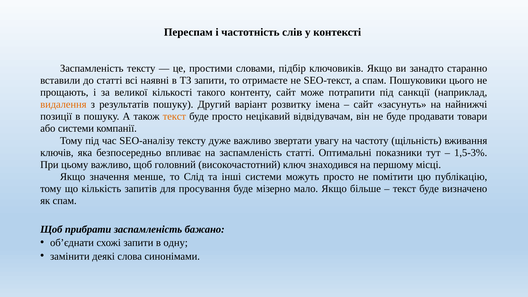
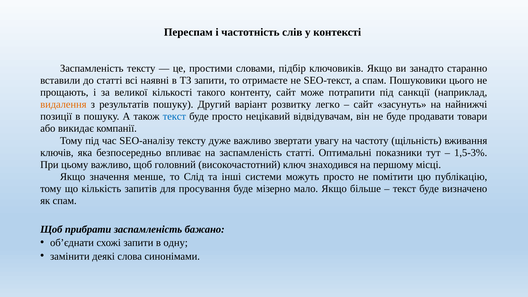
імена: імена -> легко
текст at (174, 117) colour: orange -> blue
або системи: системи -> викидає
